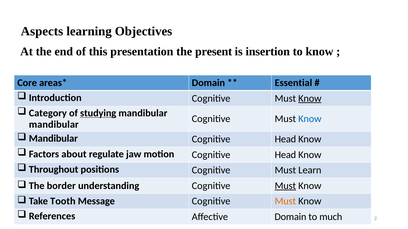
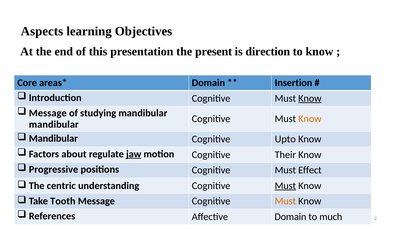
insertion: insertion -> direction
Essential: Essential -> Insertion
Category at (48, 113): Category -> Message
studying underline: present -> none
Know at (310, 119) colour: blue -> orange
Head at (285, 140): Head -> Upto
jaw underline: none -> present
motion Cognitive Head: Head -> Their
Throughout: Throughout -> Progressive
Learn: Learn -> Effect
border: border -> centric
